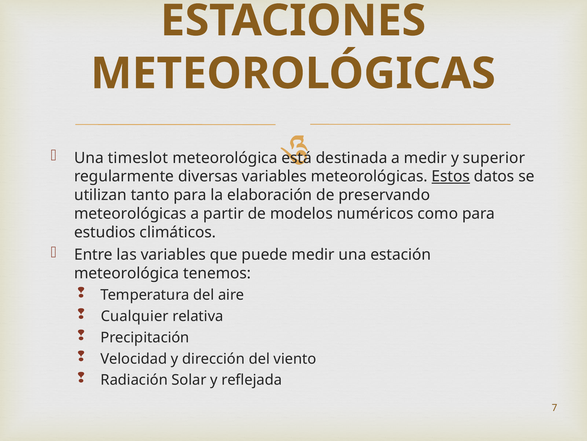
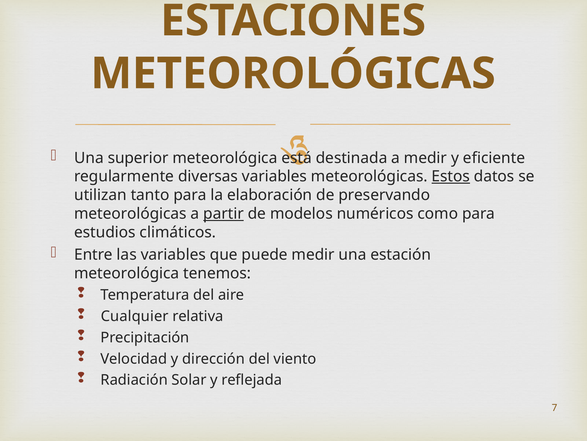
timeslot: timeslot -> superior
superior: superior -> eficiente
partir underline: none -> present
